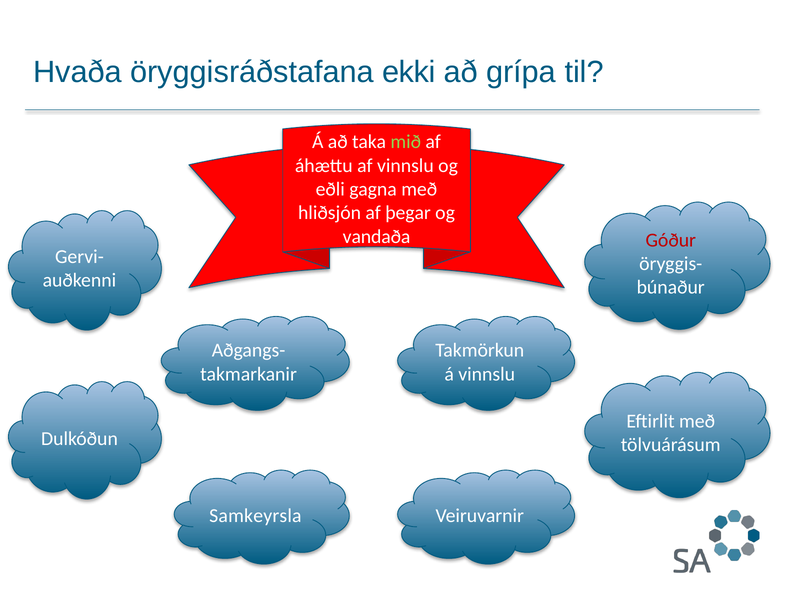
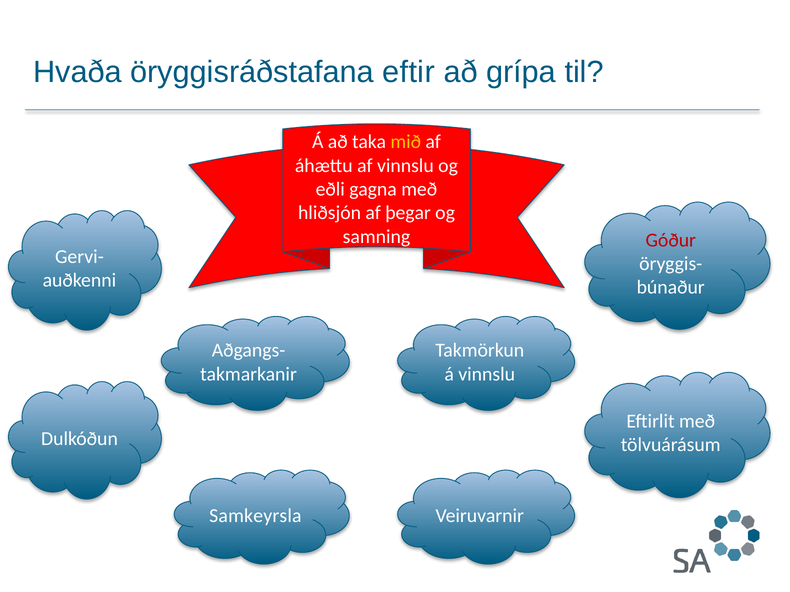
ekki: ekki -> eftir
mið colour: light green -> yellow
vandaða: vandaða -> samning
